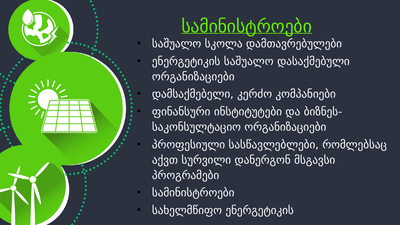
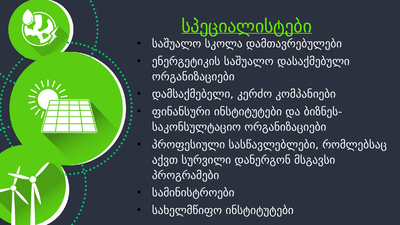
სამინისტროები at (247, 27): სამინისტროები -> სპეციალისტები
სახელმწიფო ენერგეტიკის: ენერგეტიკის -> ინსტიტუტები
